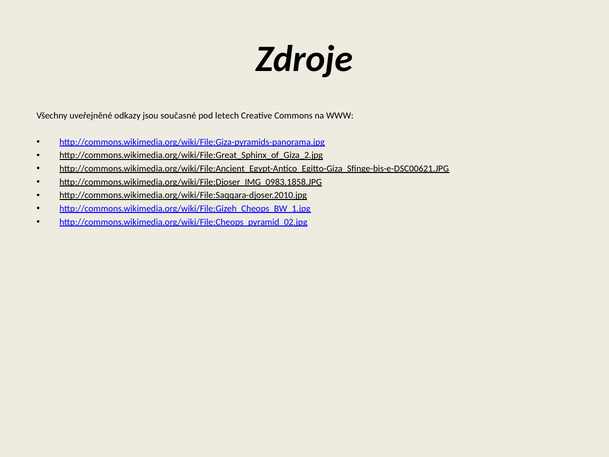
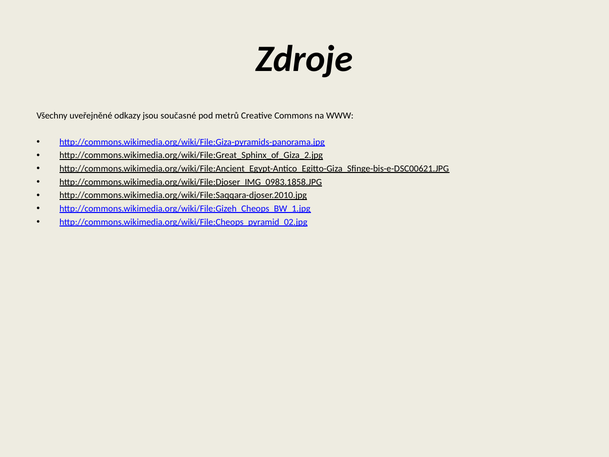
letech: letech -> metrů
